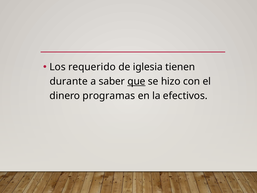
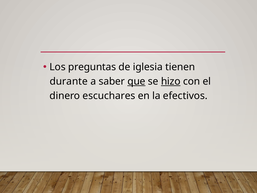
requerido: requerido -> preguntas
hizo underline: none -> present
programas: programas -> escuchares
